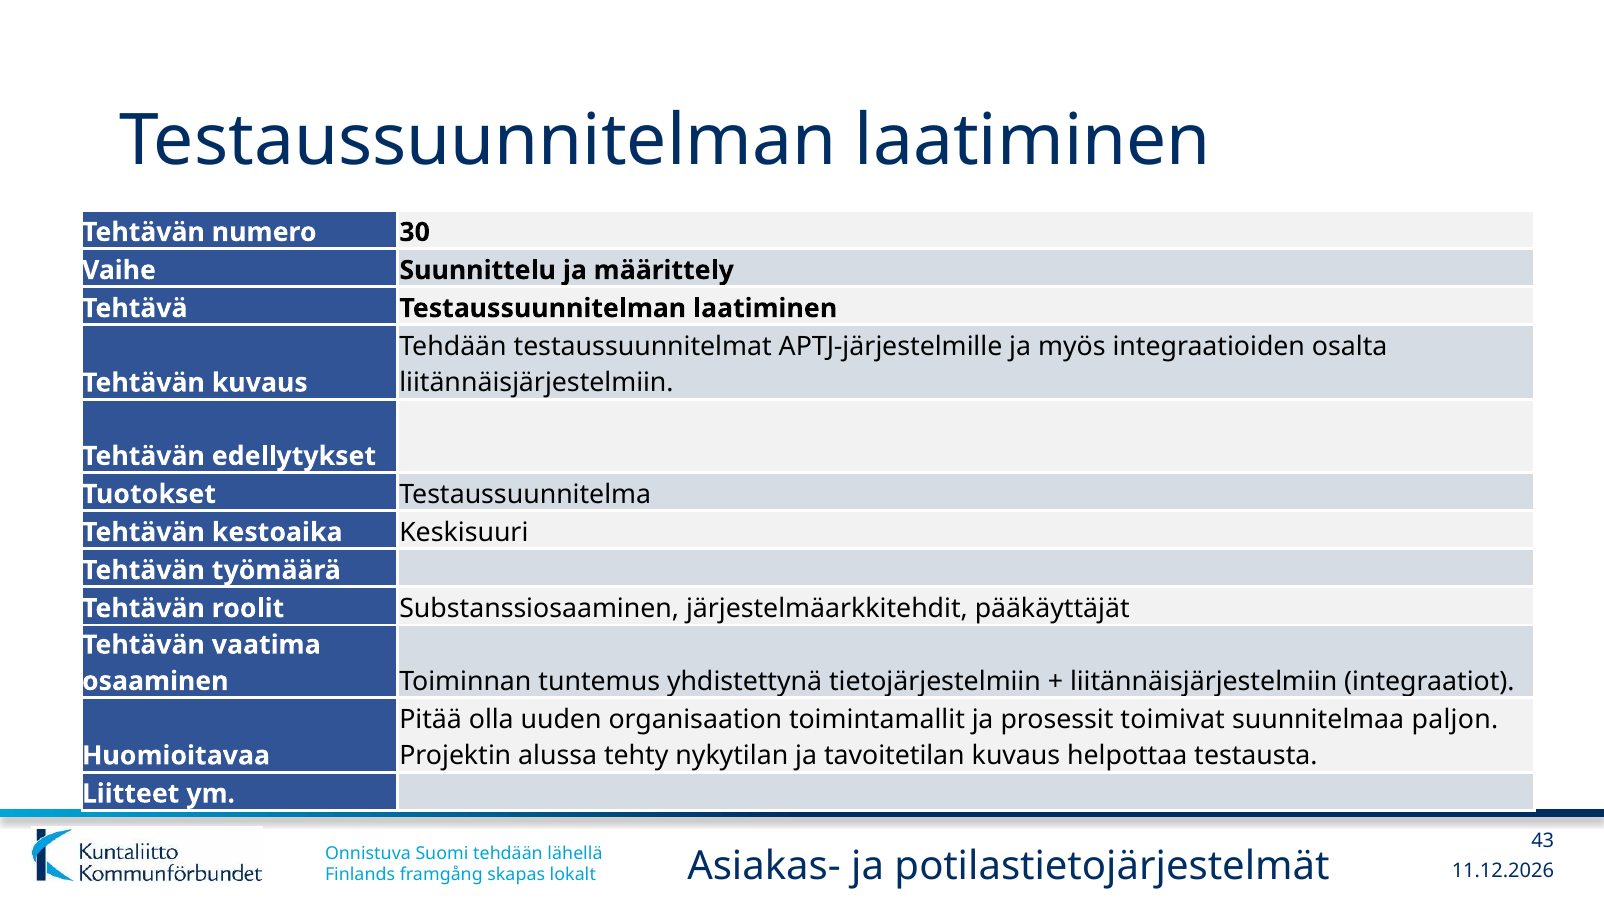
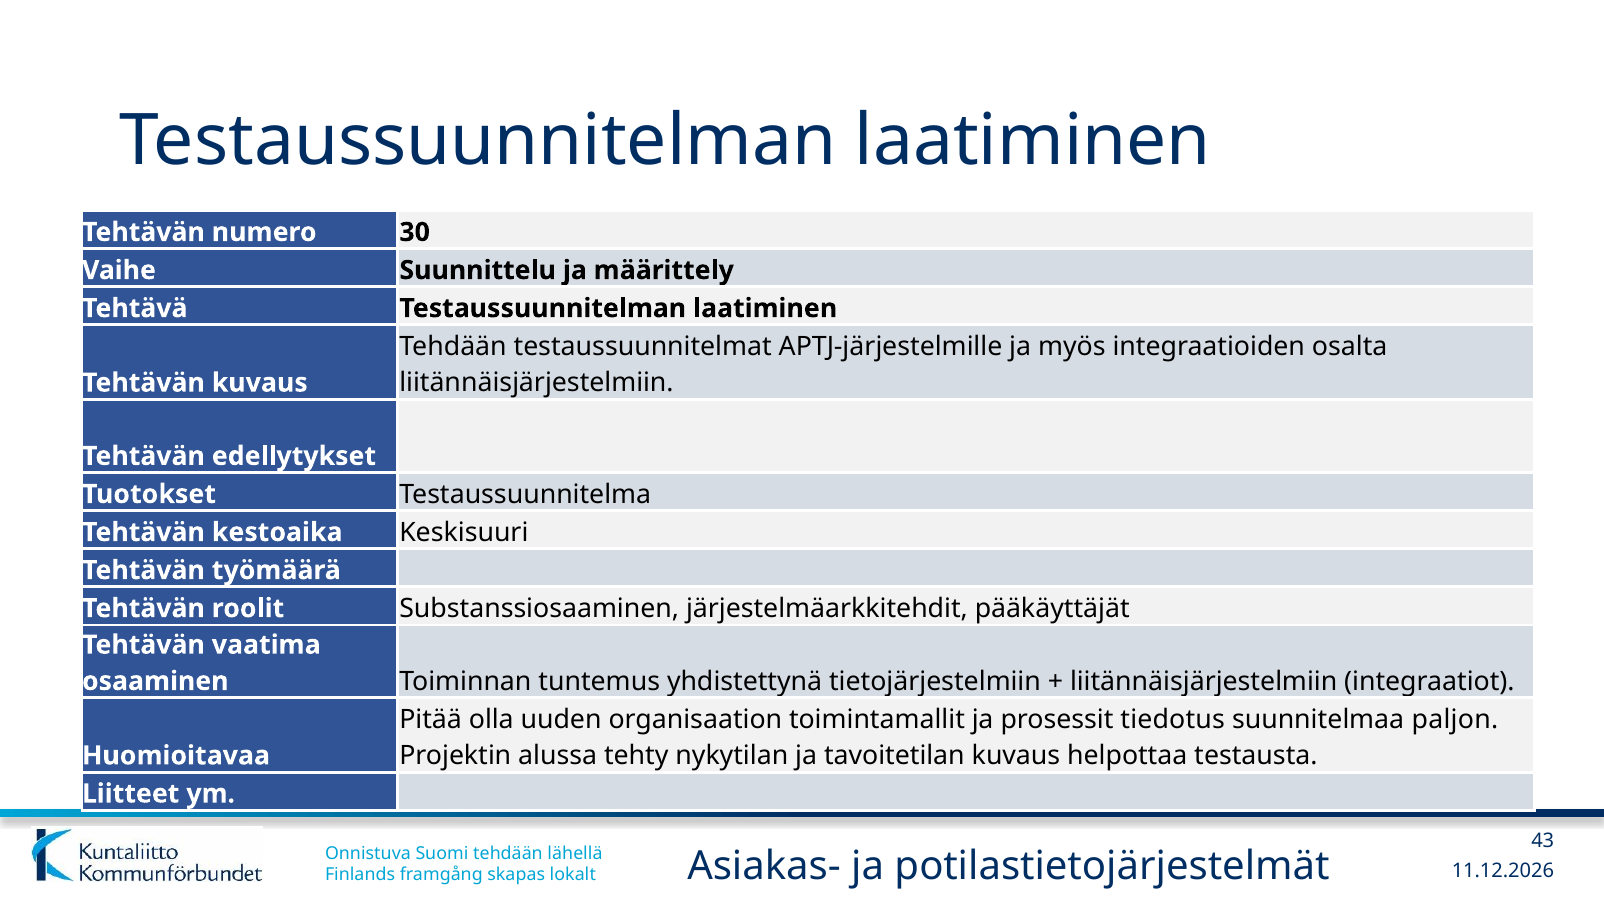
toimivat: toimivat -> tiedotus
